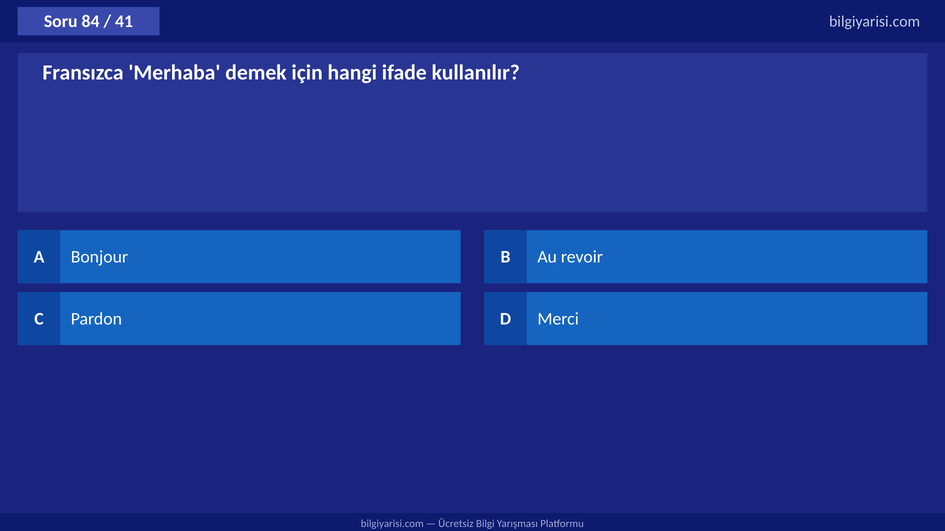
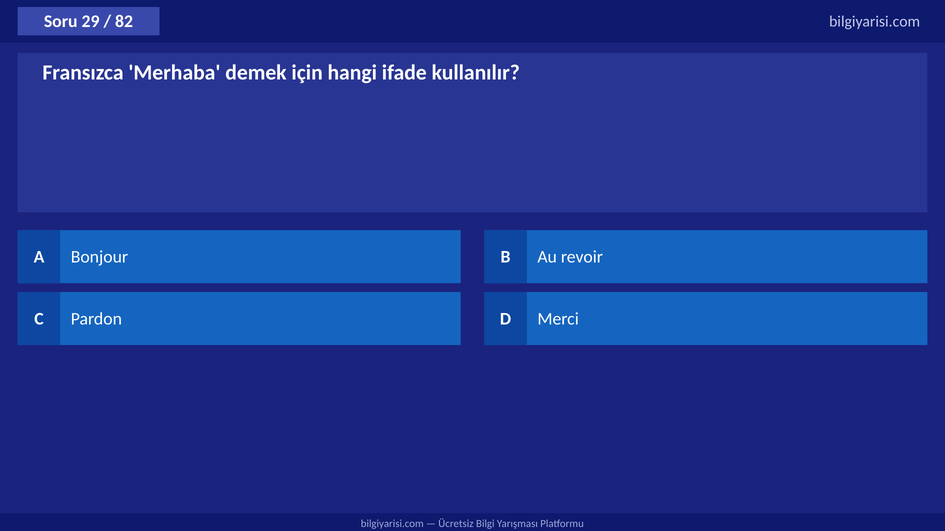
84: 84 -> 29
41: 41 -> 82
